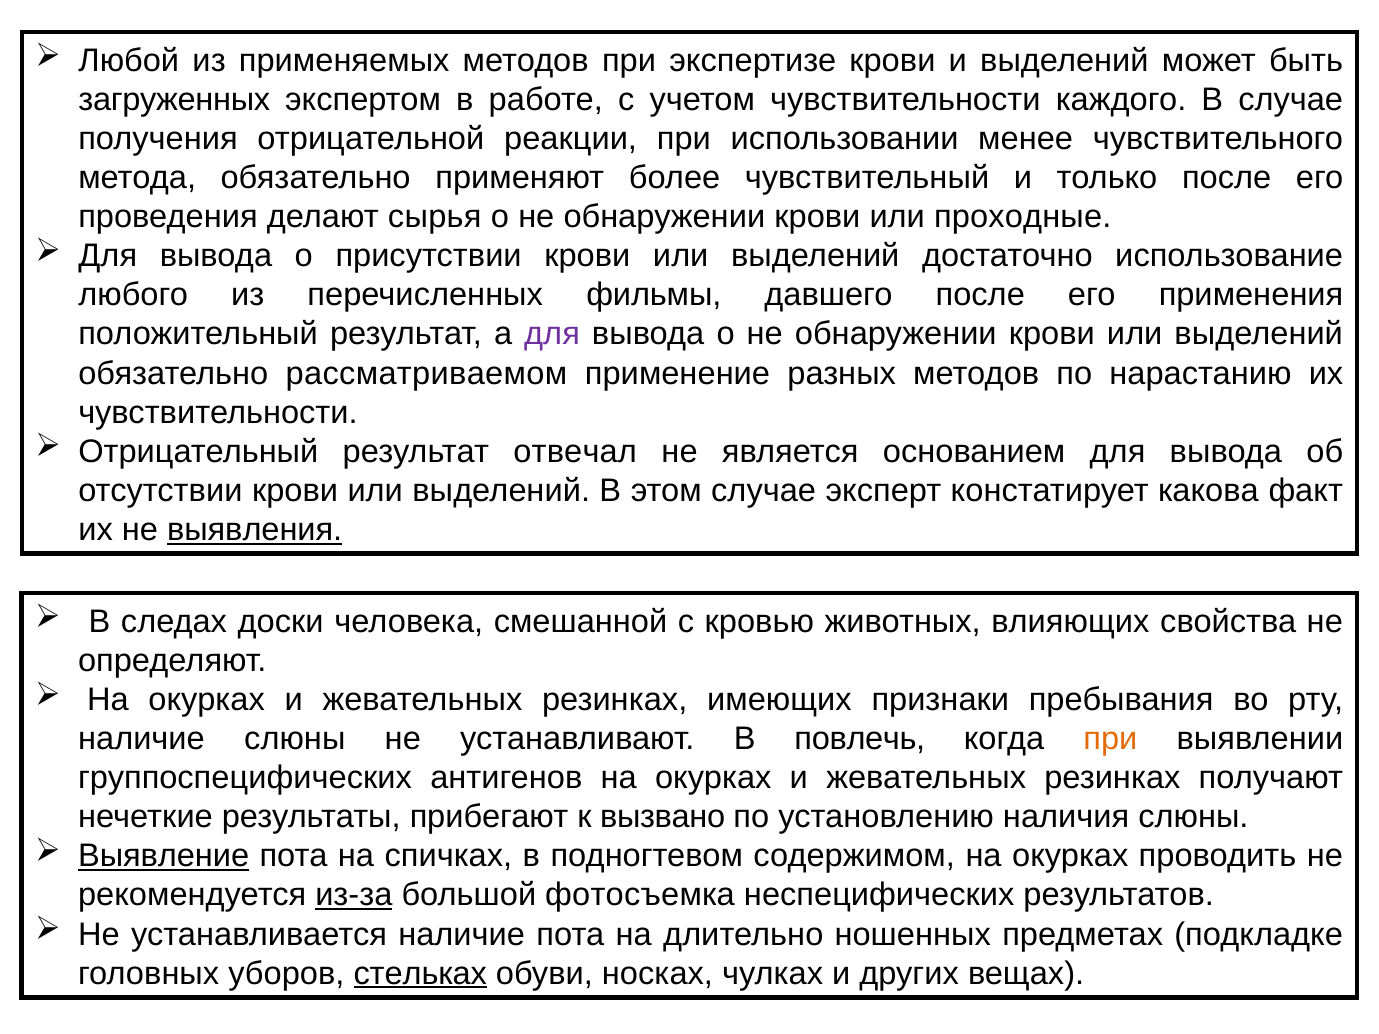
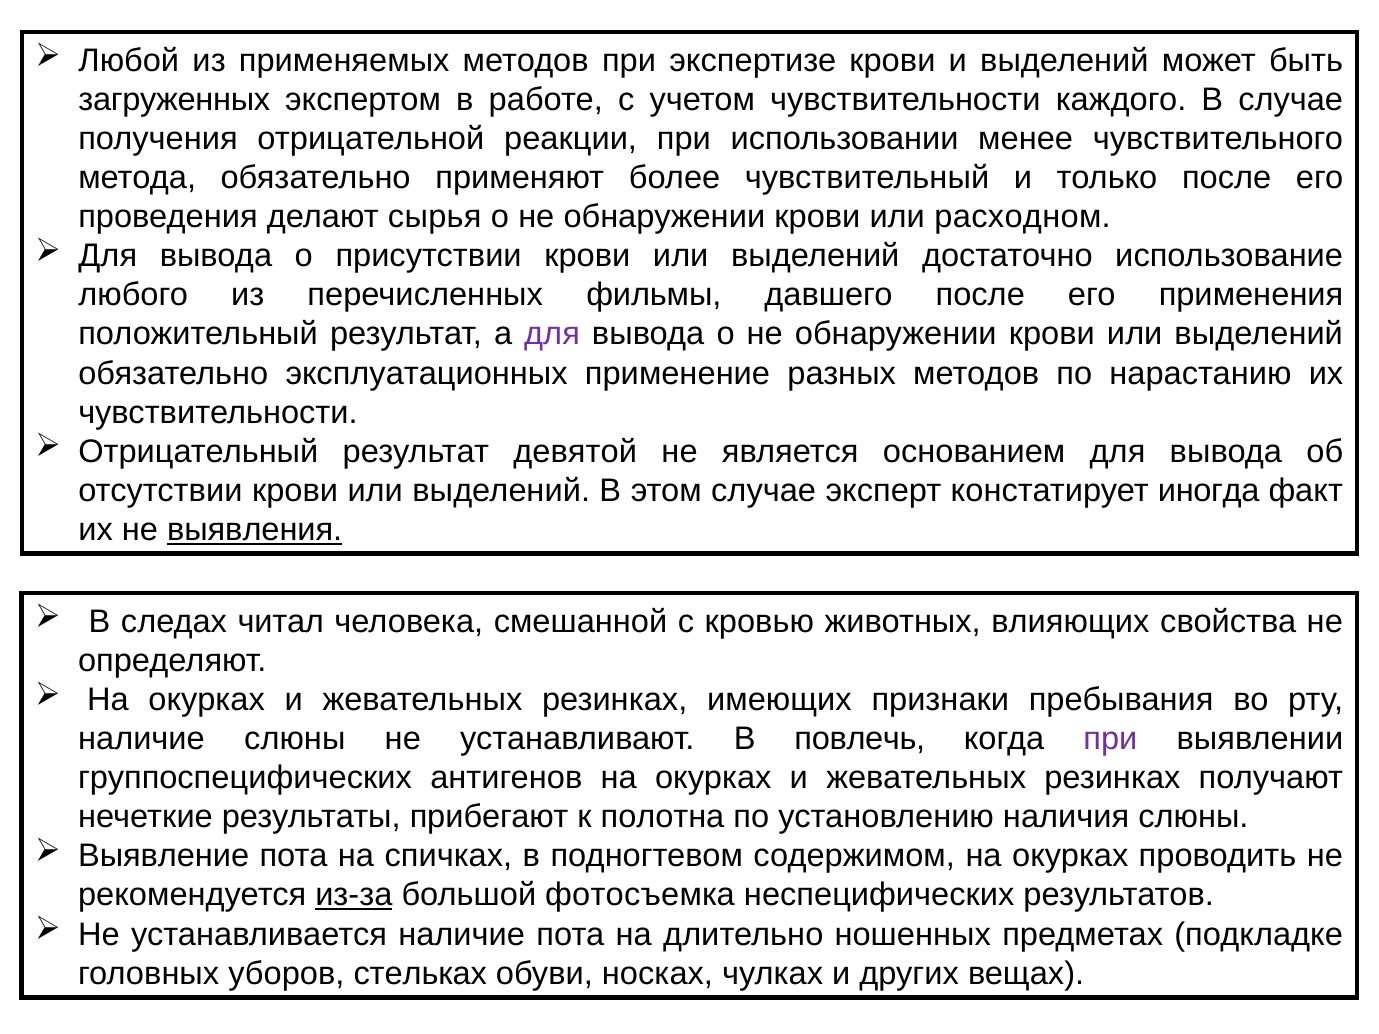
проходные: проходные -> расходном
рассматриваемом: рассматриваемом -> эксплуатационных
отвечал: отвечал -> девятой
какова: какова -> иногда
доски: доски -> читал
при at (1110, 739) colour: orange -> purple
вызвано: вызвано -> полотна
Выявление underline: present -> none
стельках underline: present -> none
